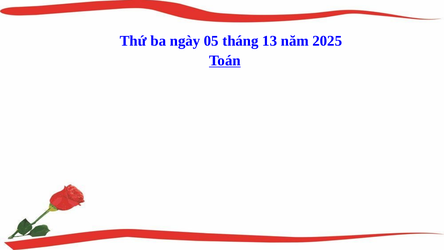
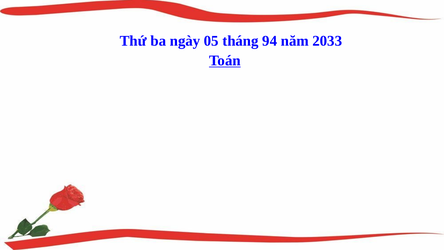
13: 13 -> 94
2025: 2025 -> 2033
